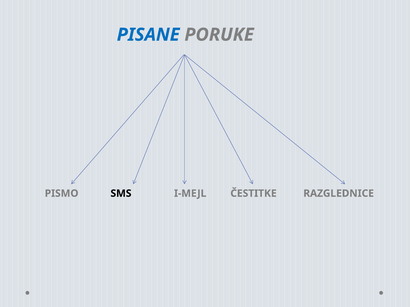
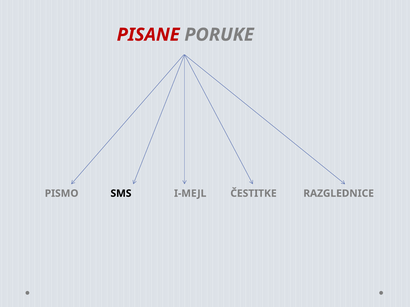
PISANE colour: blue -> red
